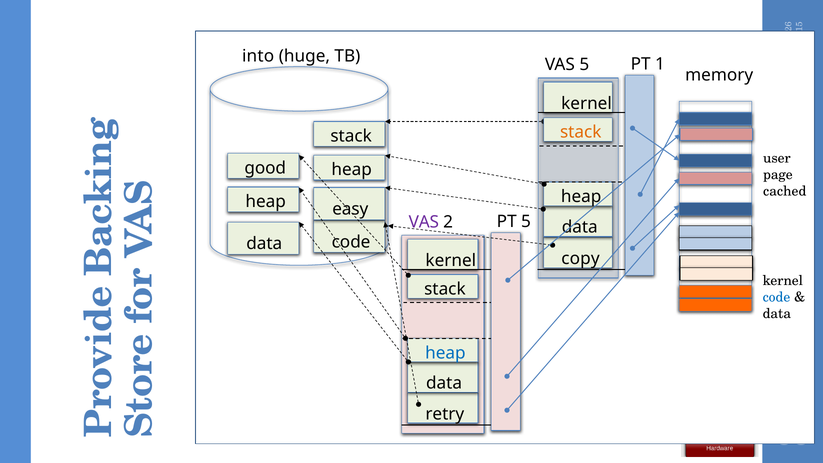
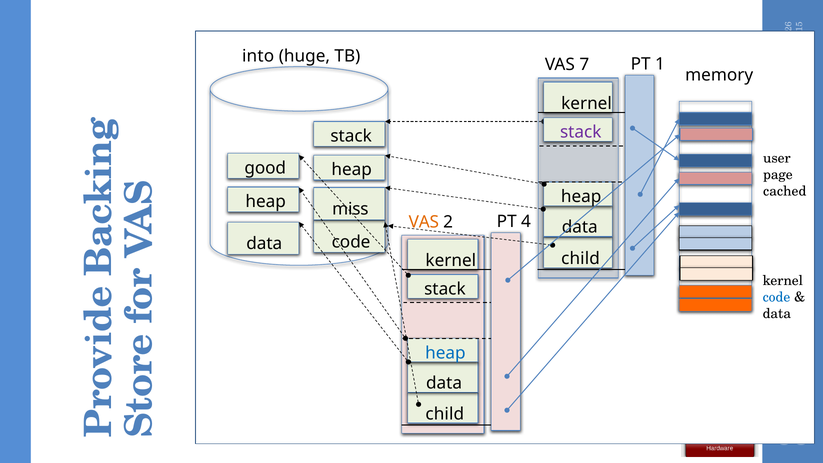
VAS 5: 5 -> 7
stack at (581, 132) colour: orange -> purple
easy: easy -> miss
VAS at (424, 222) colour: purple -> orange
PT 5: 5 -> 4
copy at (580, 258): copy -> child
retry at (445, 414): retry -> child
